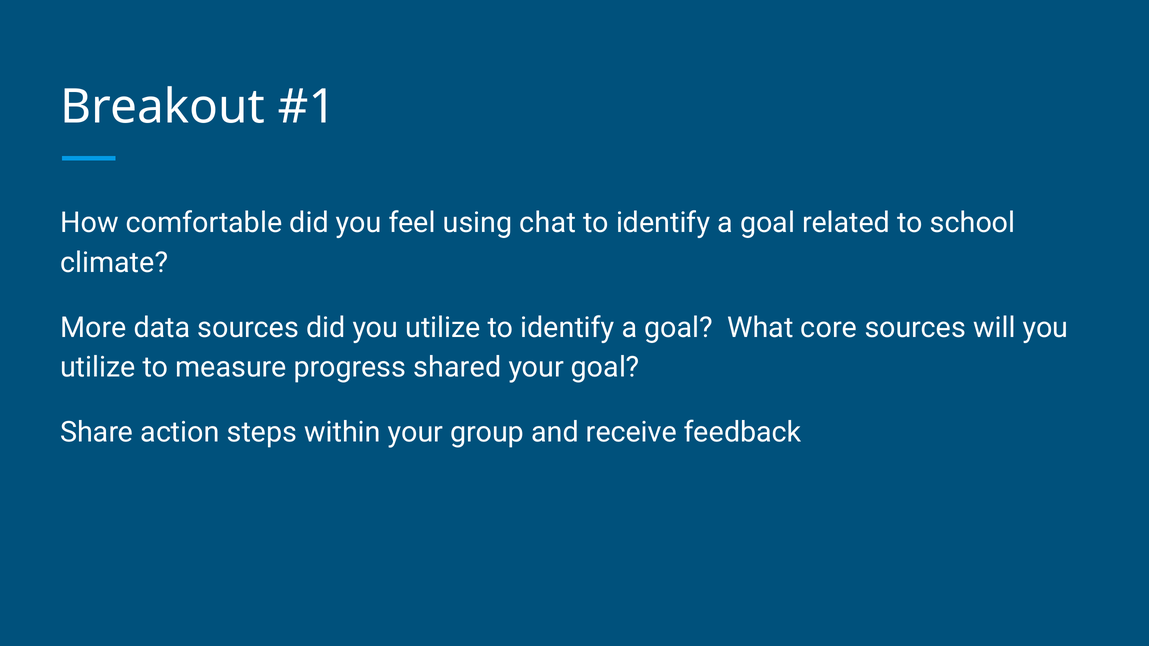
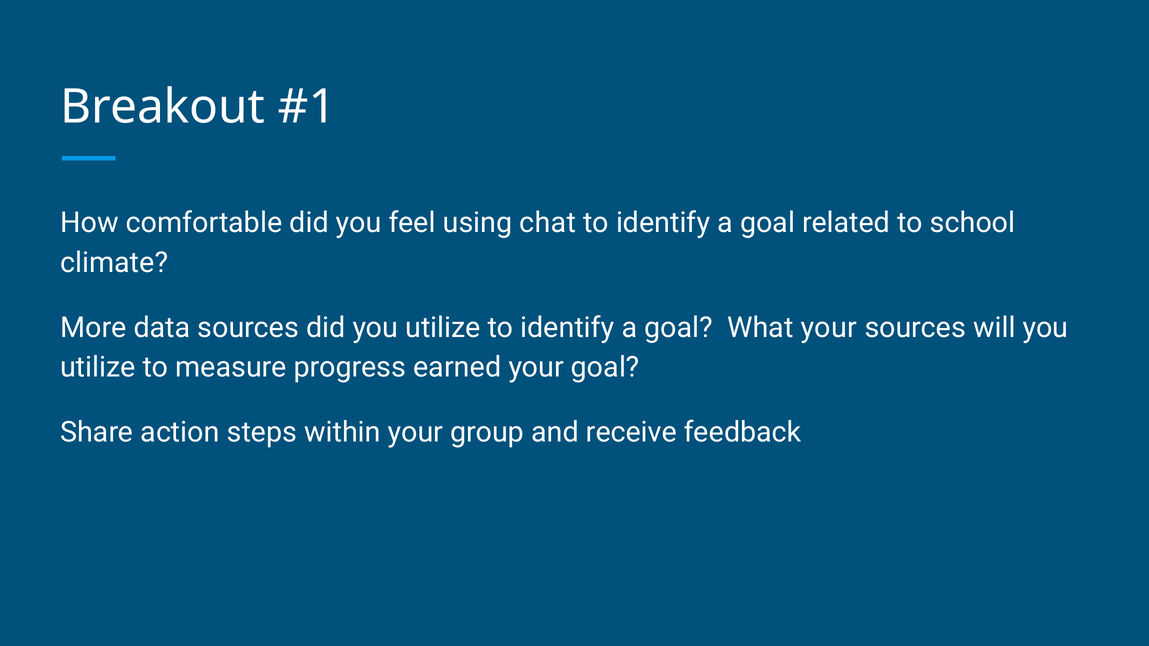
What core: core -> your
shared: shared -> earned
